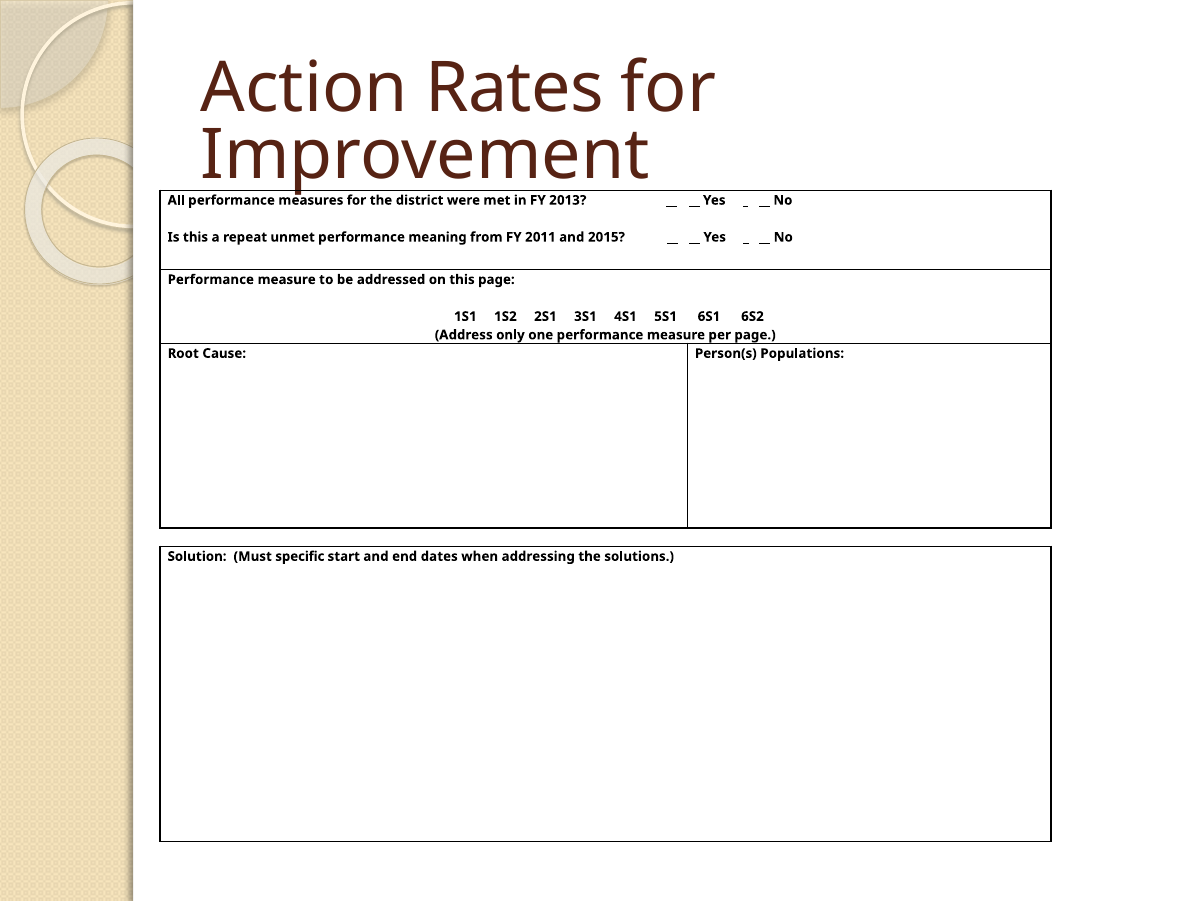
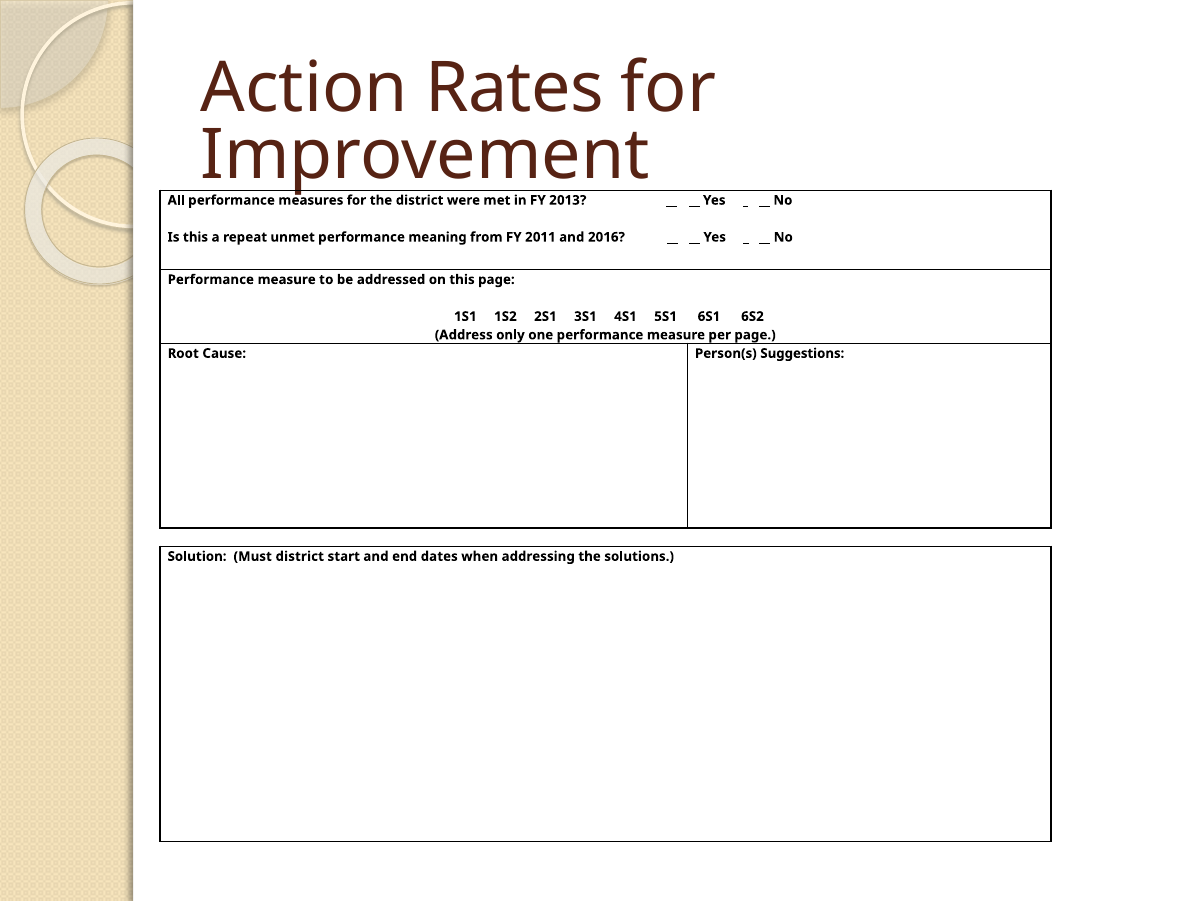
2015: 2015 -> 2016
Populations: Populations -> Suggestions
Must specific: specific -> district
